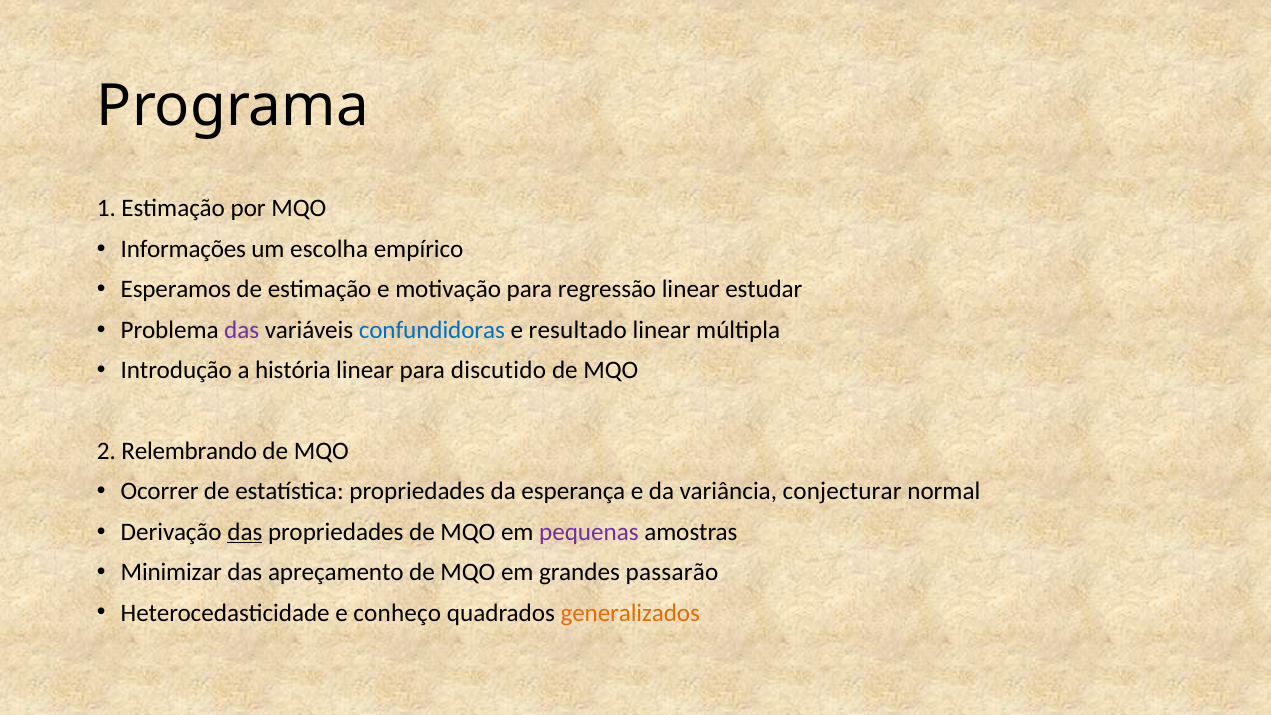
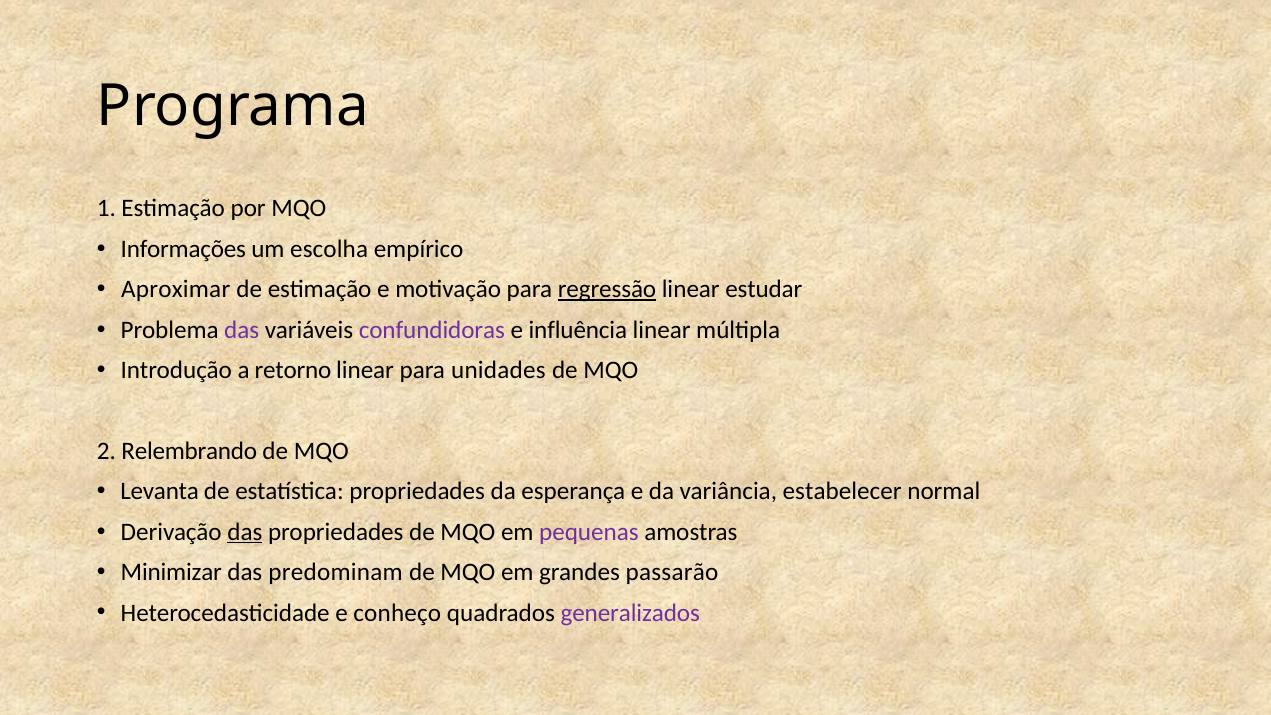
Esperamos: Esperamos -> Aproximar
regressão underline: none -> present
confundidoras colour: blue -> purple
resultado: resultado -> influência
história: história -> retorno
discutido: discutido -> unidades
Ocorrer: Ocorrer -> Levanta
conjecturar: conjecturar -> estabelecer
apreçamento: apreçamento -> predominam
generalizados colour: orange -> purple
